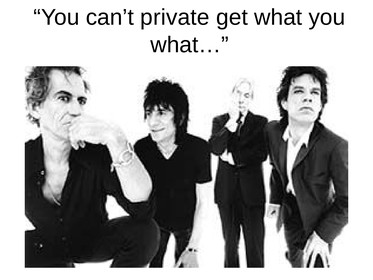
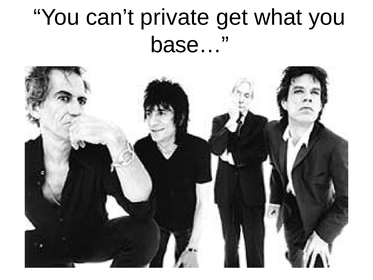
what…: what… -> base…
